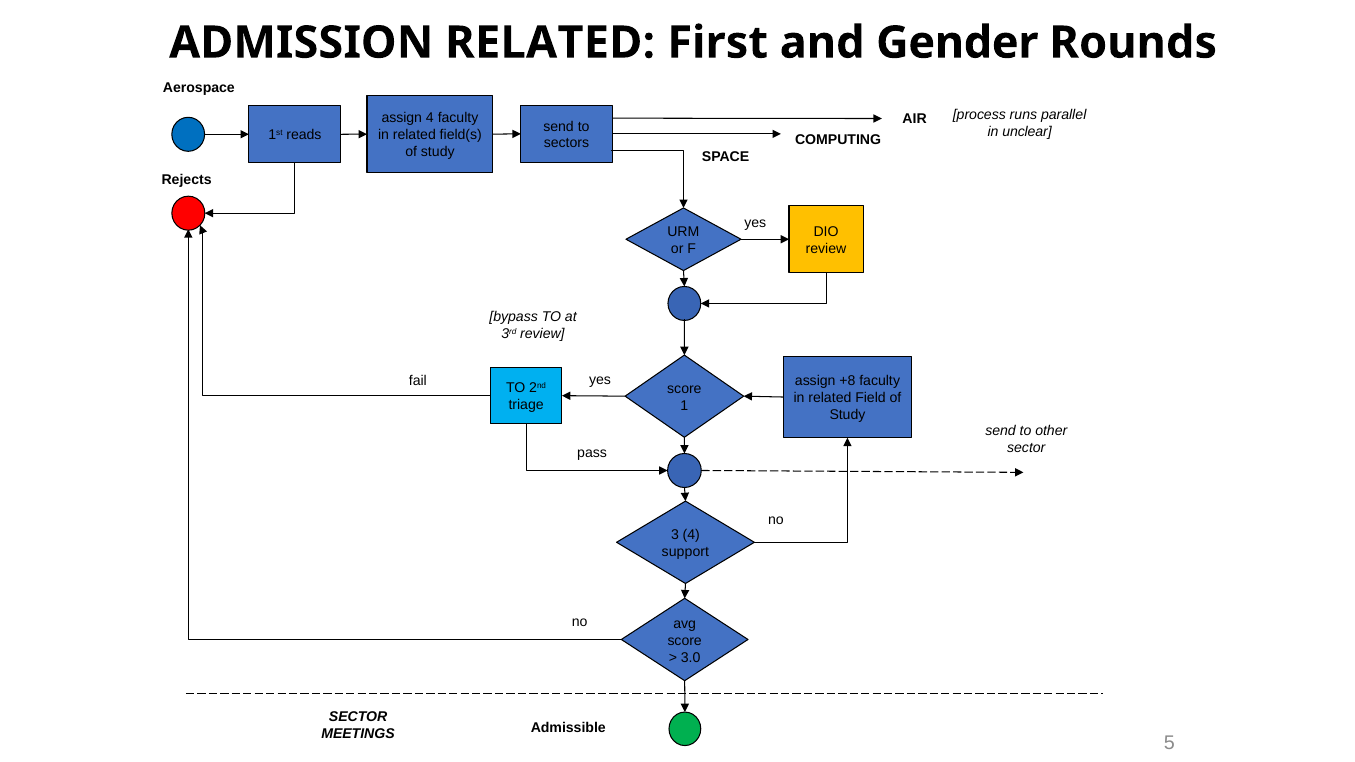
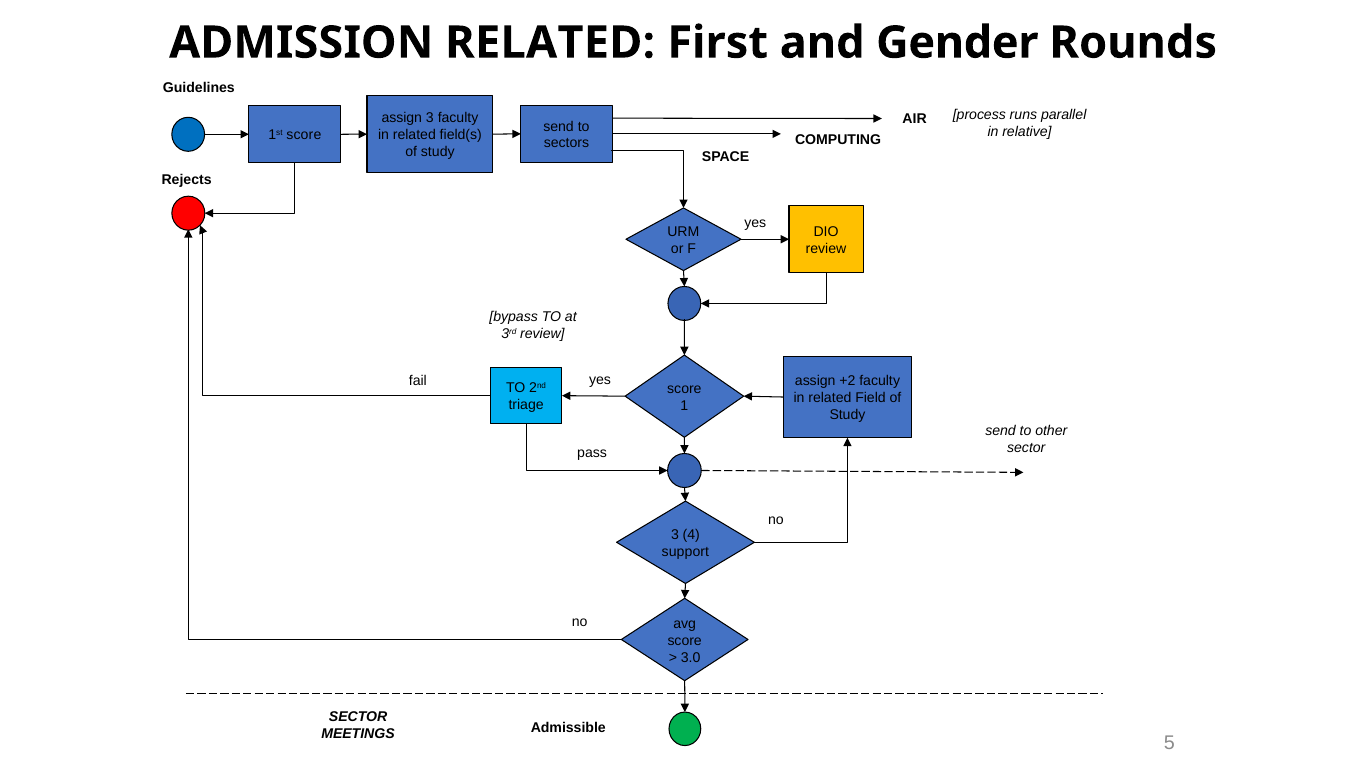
Aerospace: Aerospace -> Guidelines
assign 4: 4 -> 3
unclear: unclear -> relative
1st reads: reads -> score
+8: +8 -> +2
